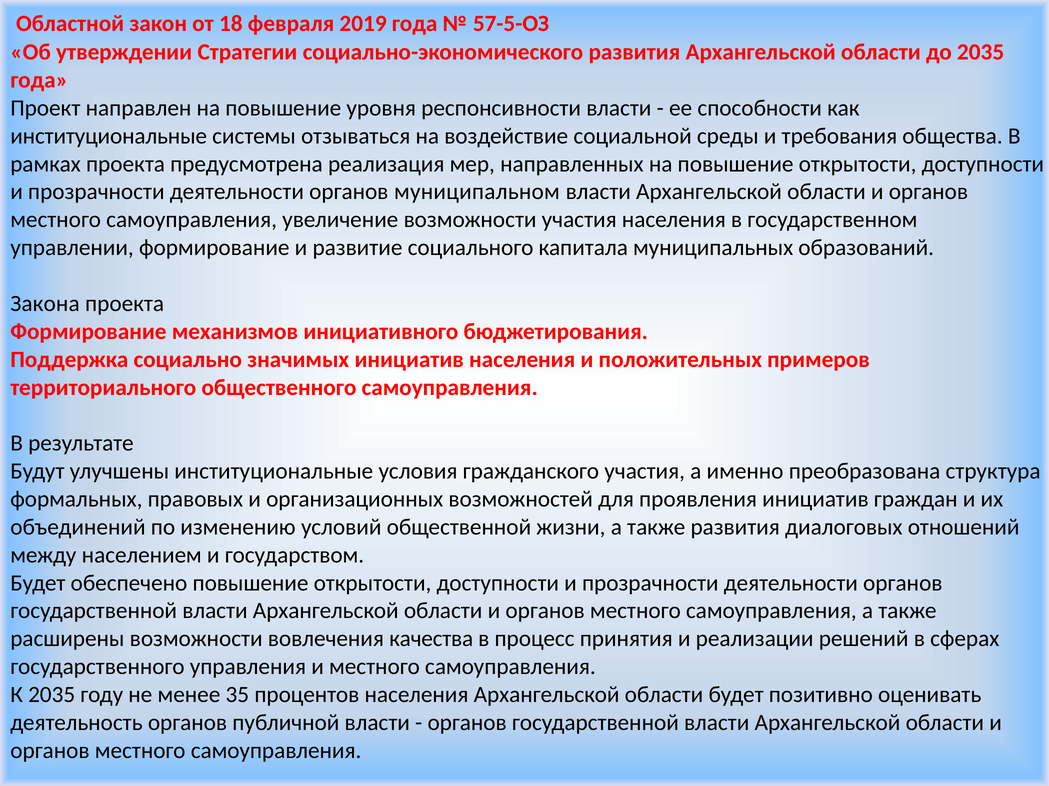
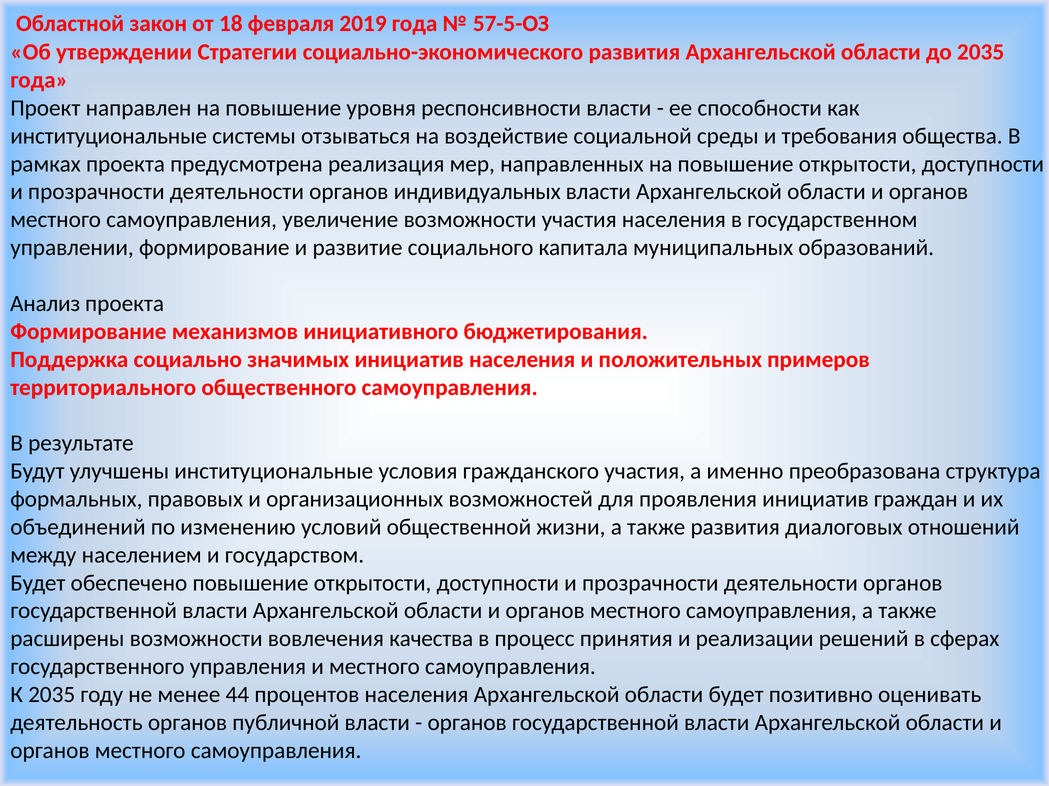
муниципальном: муниципальном -> индивидуальных
Закона: Закона -> Анализ
35: 35 -> 44
